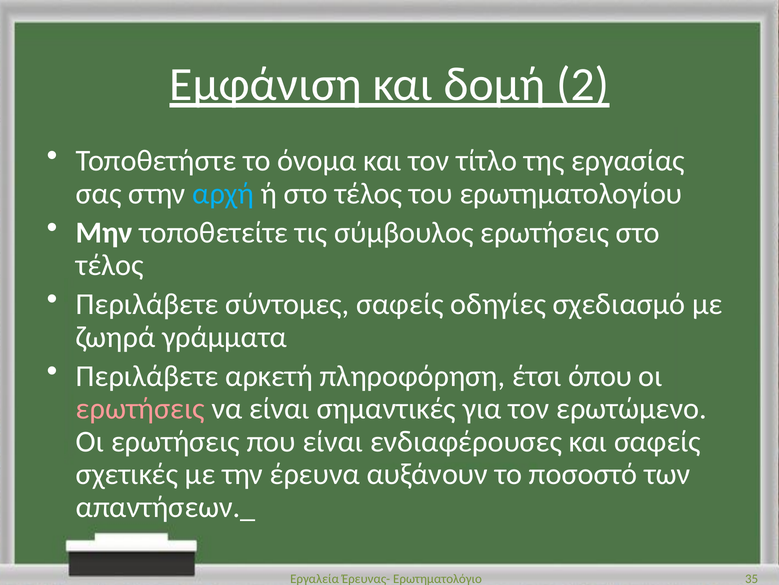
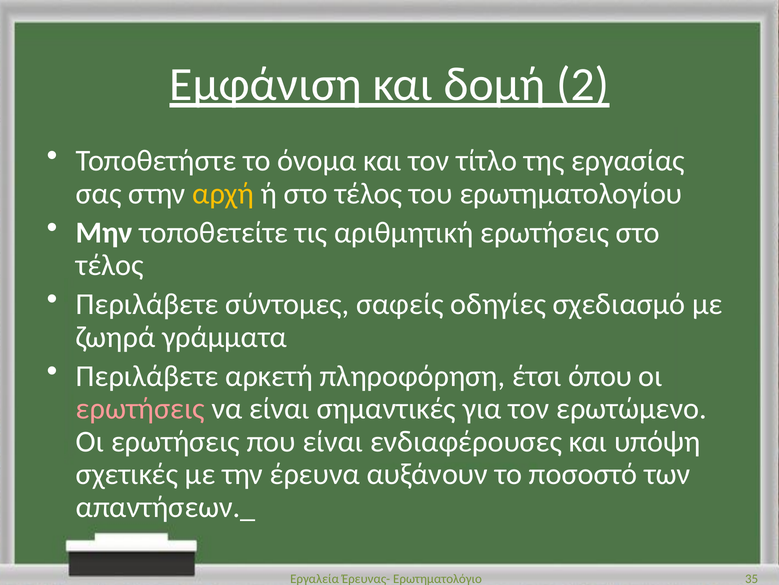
αρχή colour: light blue -> yellow
σύμβουλος: σύμβουλος -> αριθμητική
και σαφείς: σαφείς -> υπόψη
